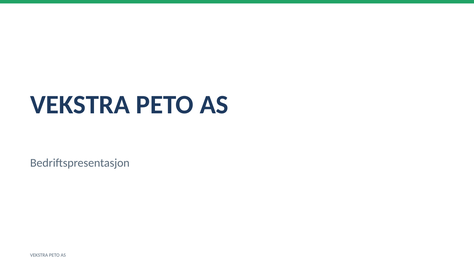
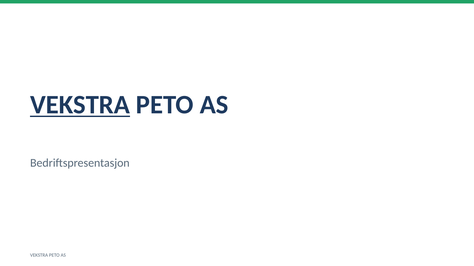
VEKSTRA at (80, 105) underline: none -> present
